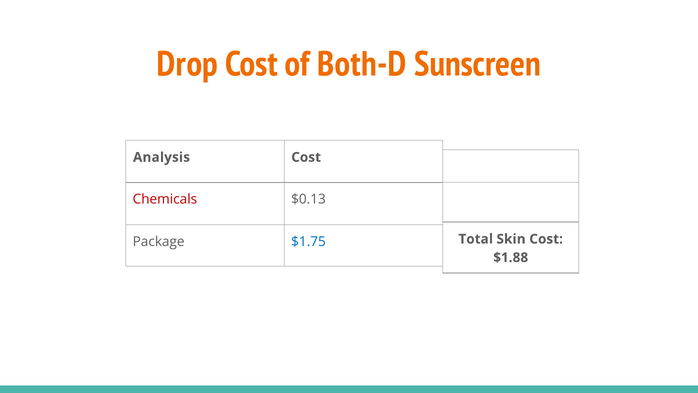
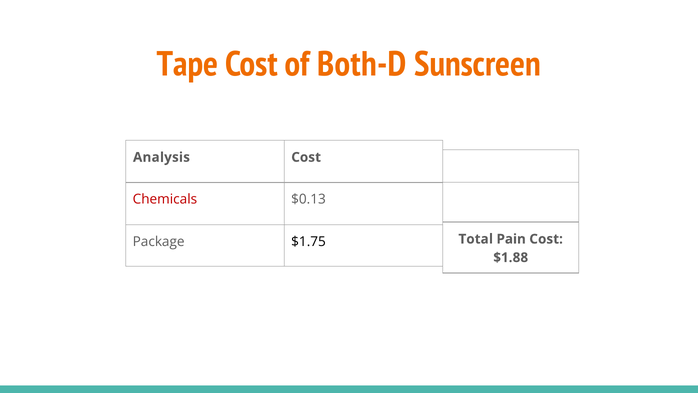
Drop: Drop -> Tape
$1.75 colour: blue -> black
Skin: Skin -> Pain
